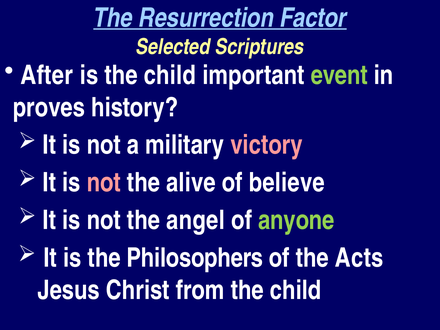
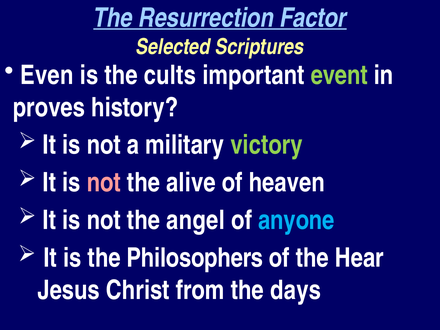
After: After -> Even
is the child: child -> cults
victory colour: pink -> light green
believe: believe -> heaven
anyone colour: light green -> light blue
Acts: Acts -> Hear
from the child: child -> days
